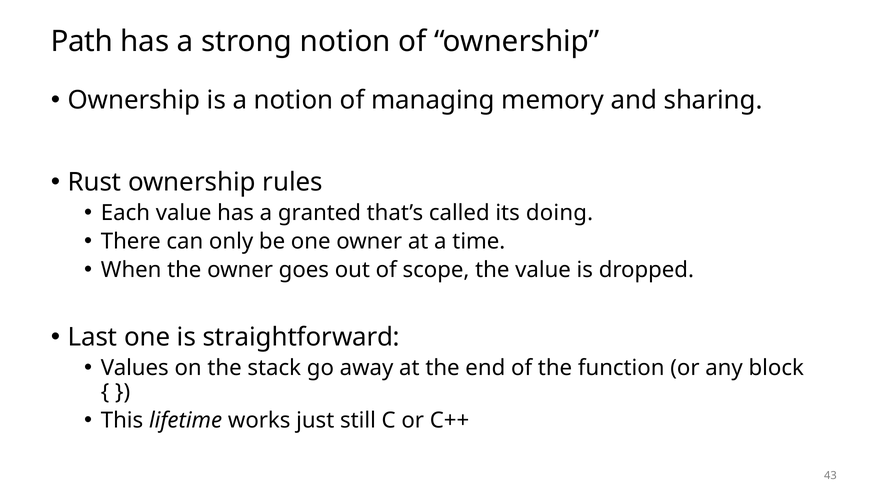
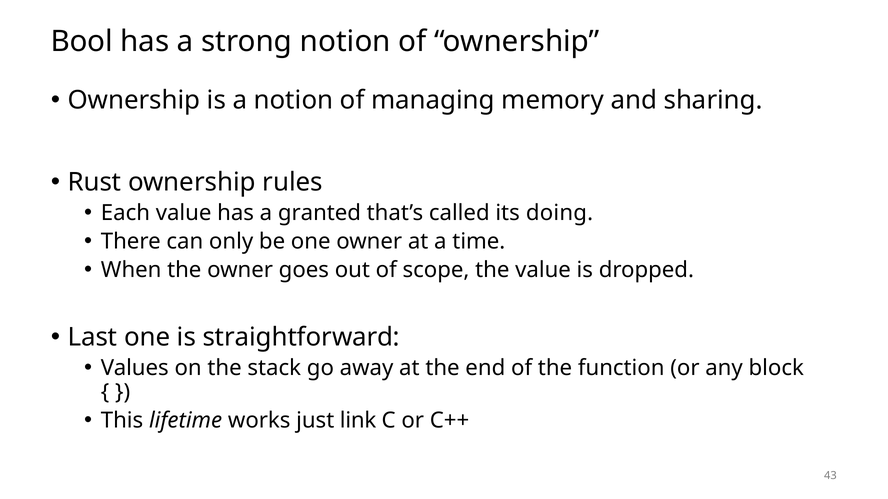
Path: Path -> Bool
still: still -> link
